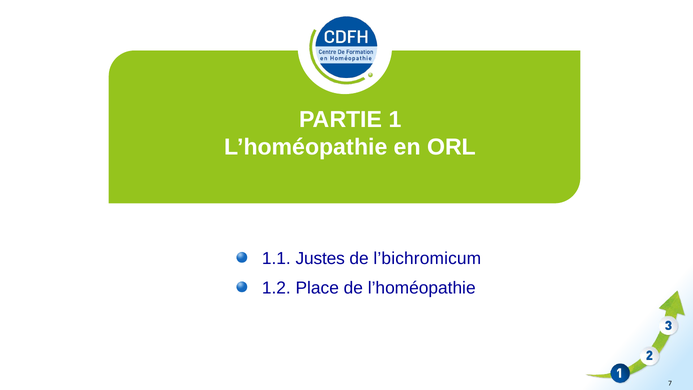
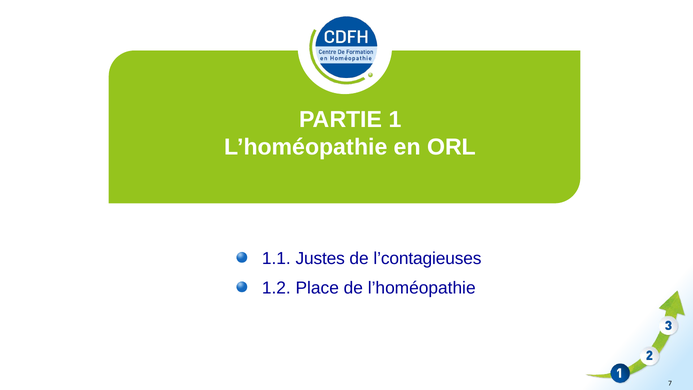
l’bichromicum: l’bichromicum -> l’contagieuses
